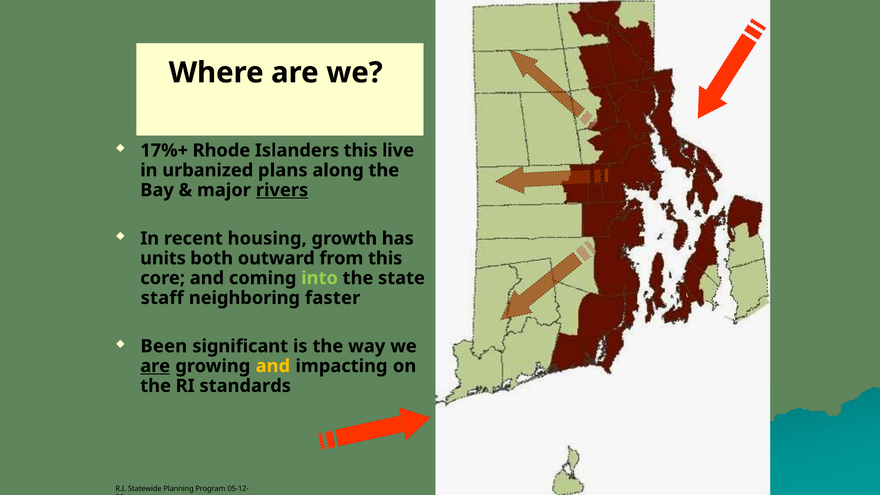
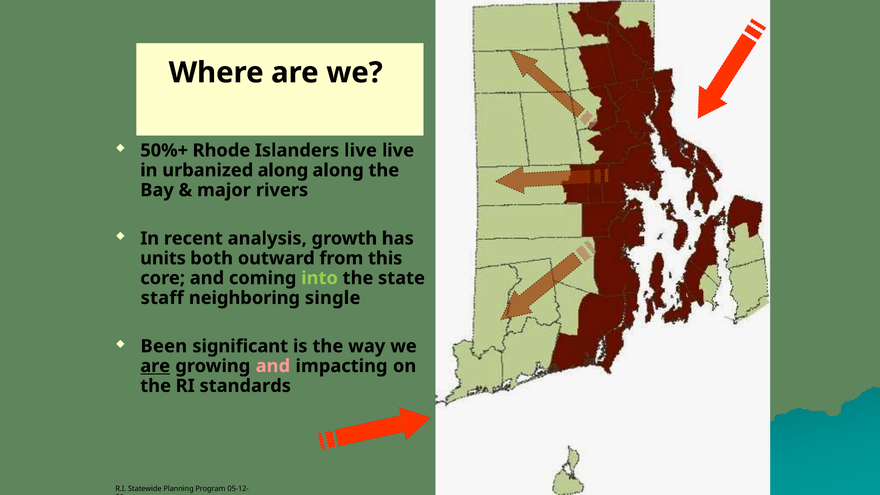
17%+: 17%+ -> 50%+
Islanders this: this -> live
urbanized plans: plans -> along
rivers underline: present -> none
housing: housing -> analysis
faster: faster -> single
and at (273, 366) colour: yellow -> pink
